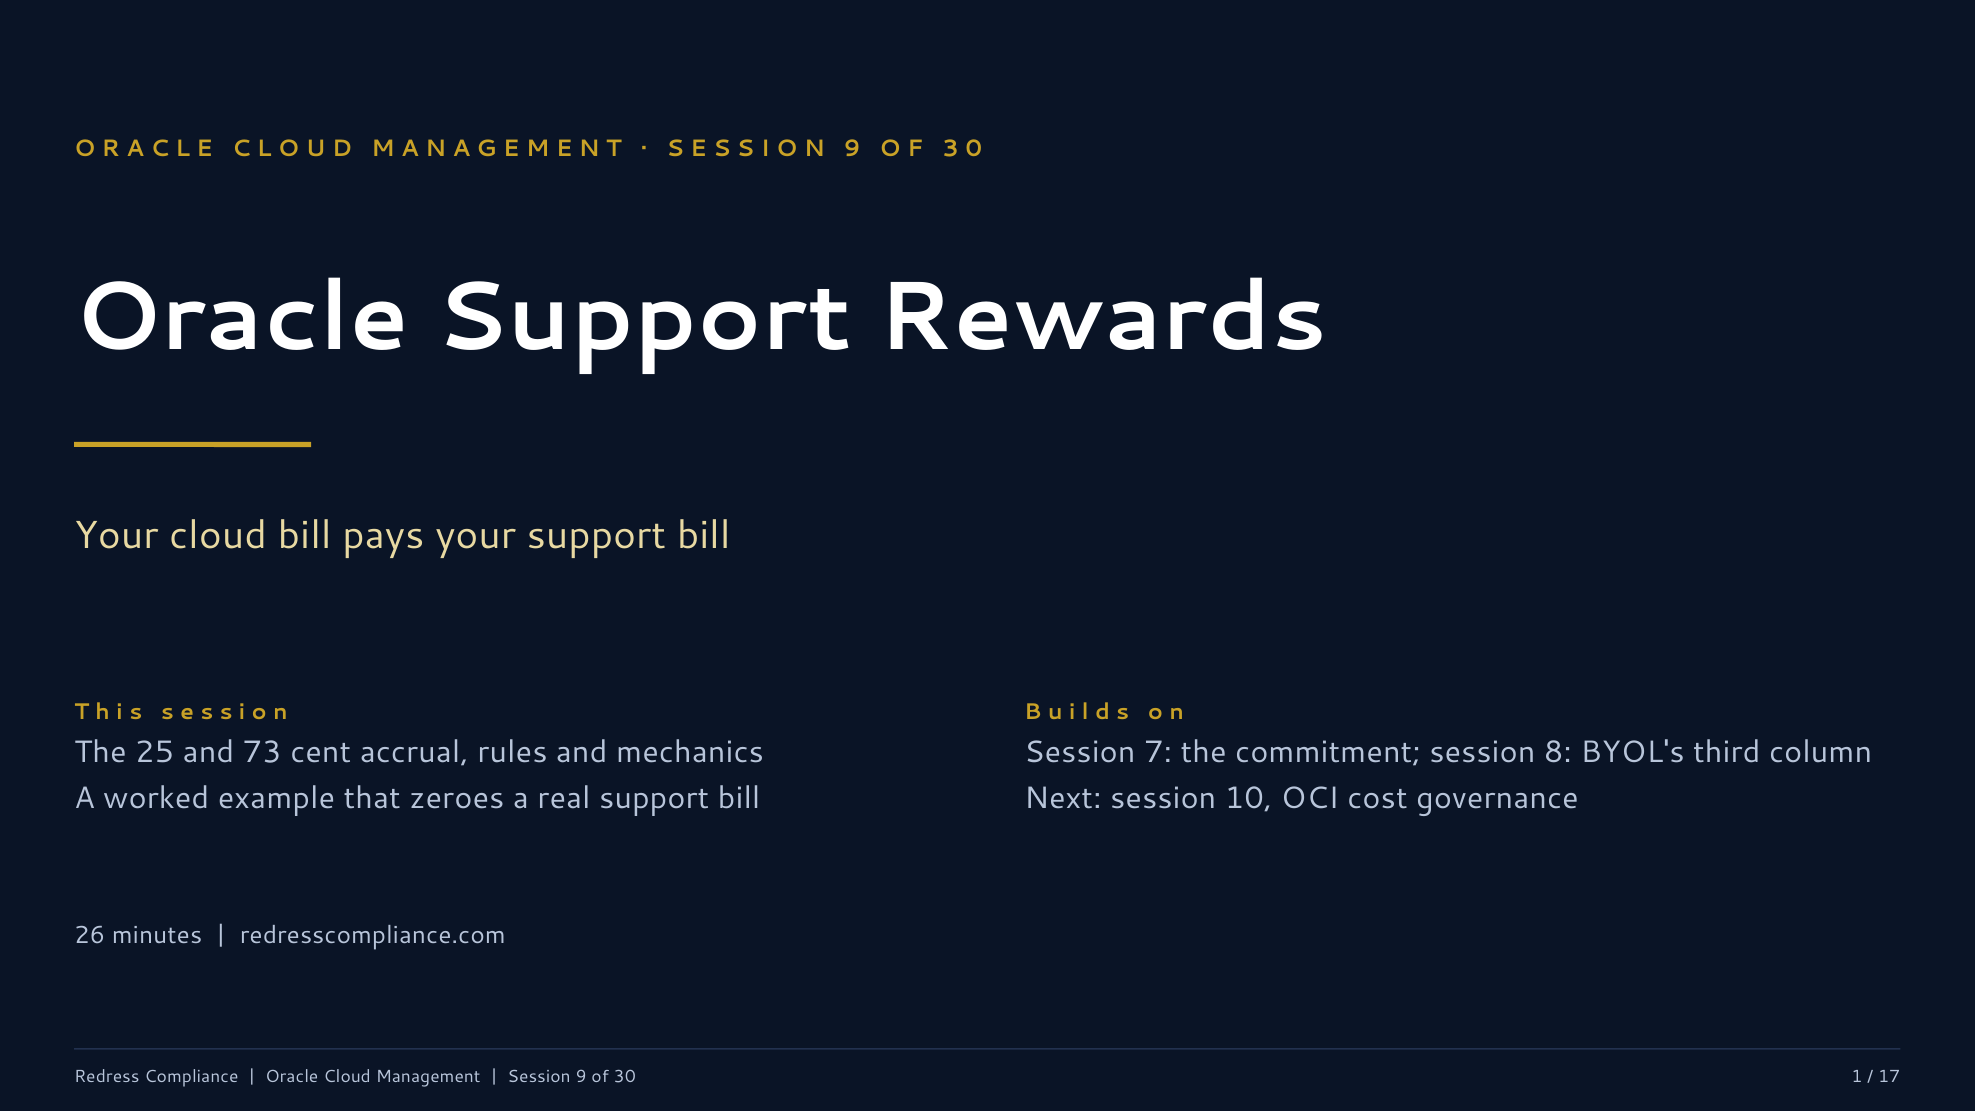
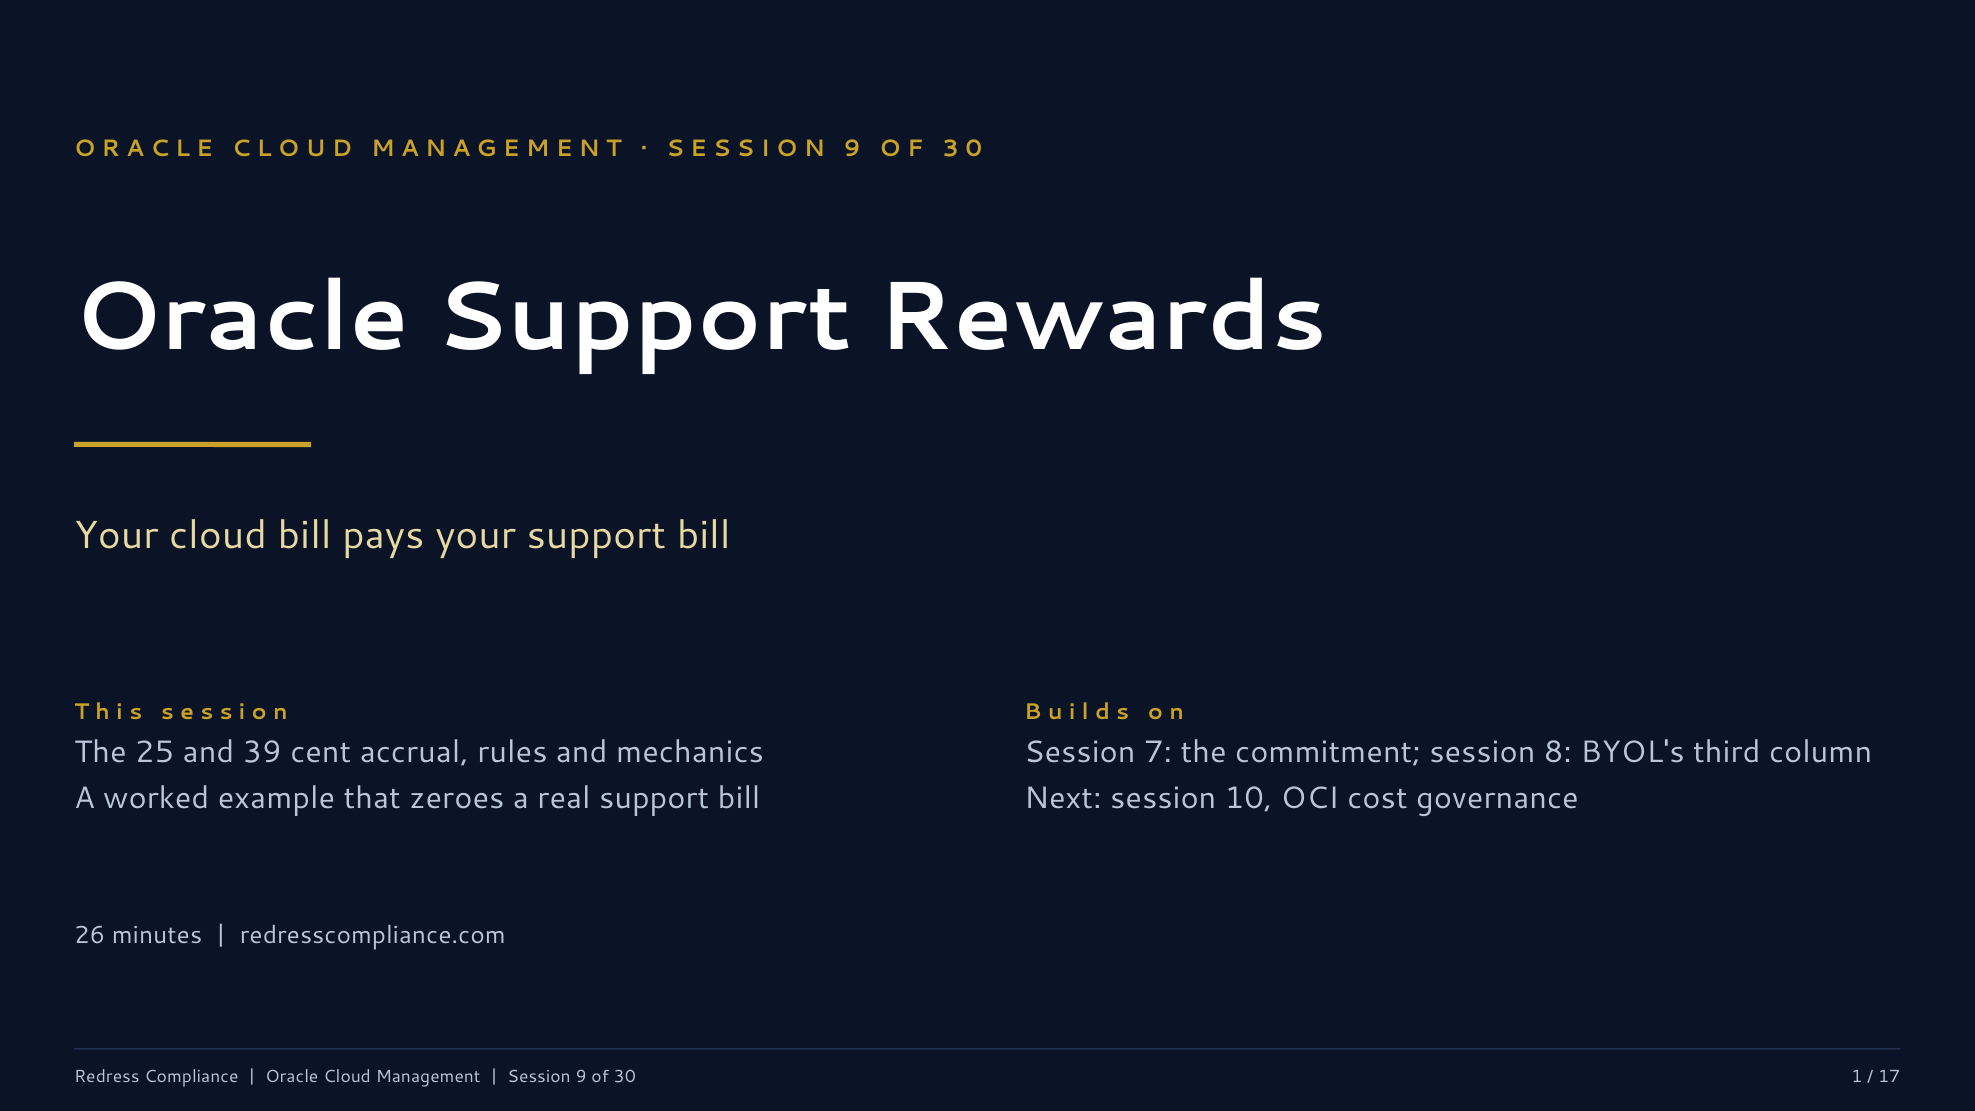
73: 73 -> 39
